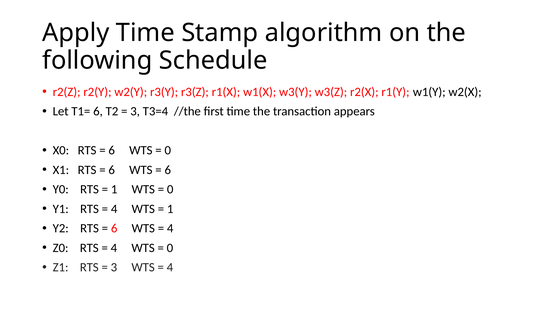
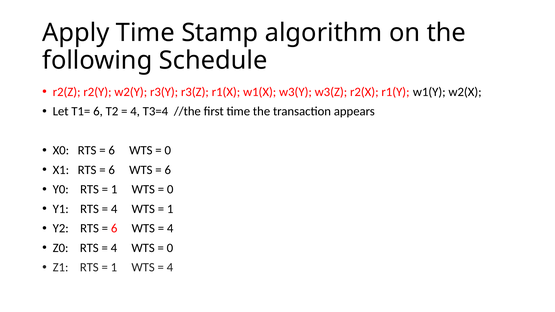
3 at (135, 111): 3 -> 4
3 at (114, 268): 3 -> 1
